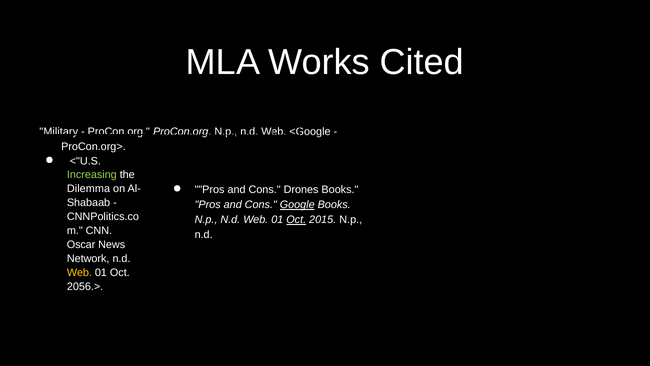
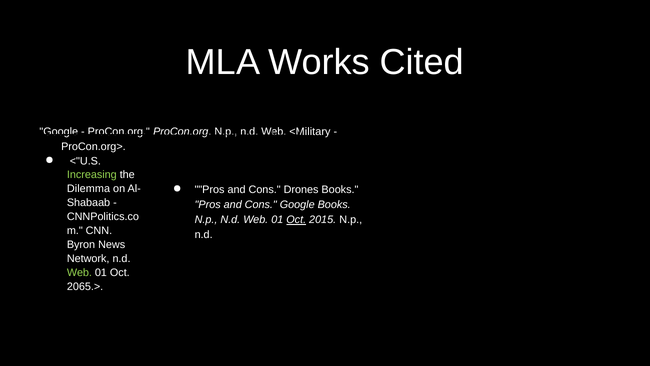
Military at (59, 132): Military -> Google
<Google: <Google -> <Military
Google at (297, 205) underline: present -> none
Oscar: Oscar -> Byron
Web at (79, 272) colour: yellow -> light green
2056.>: 2056.> -> 2065.>
